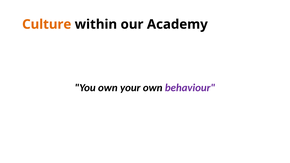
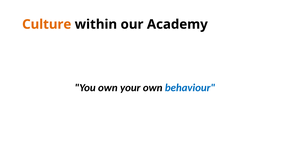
behaviour colour: purple -> blue
